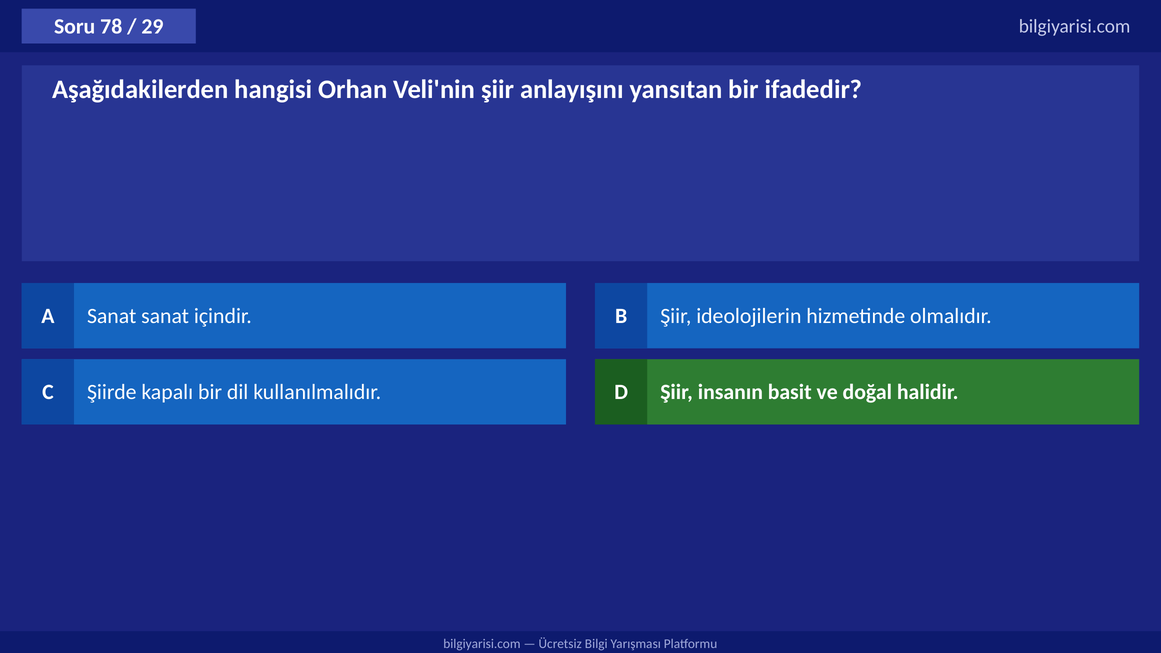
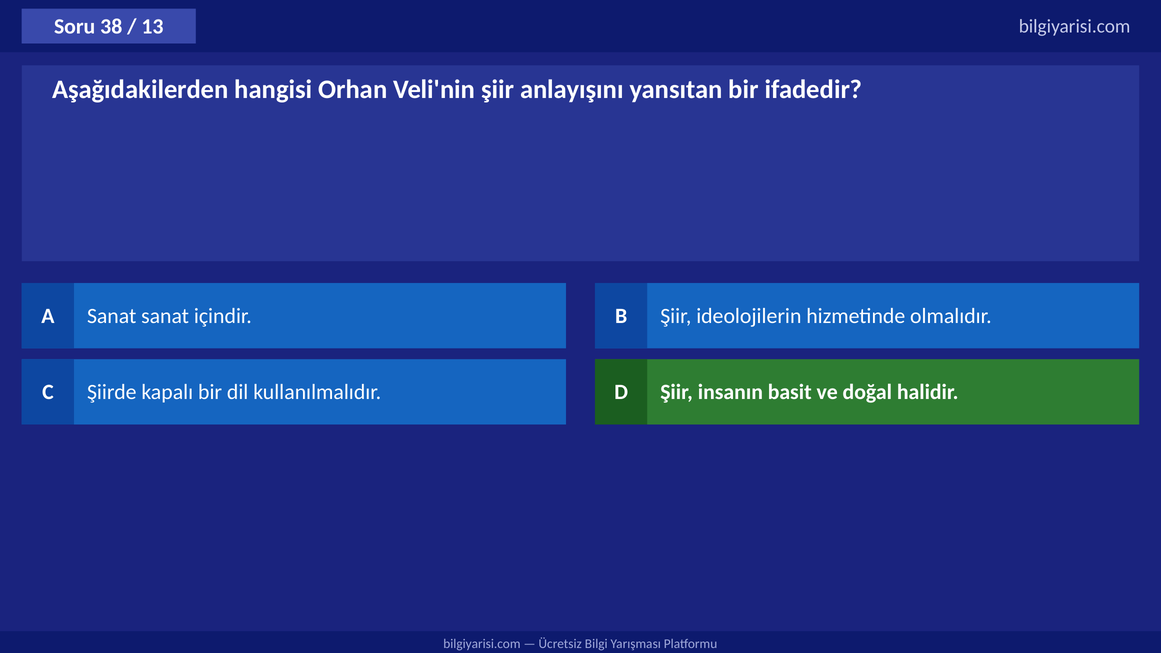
78: 78 -> 38
29: 29 -> 13
